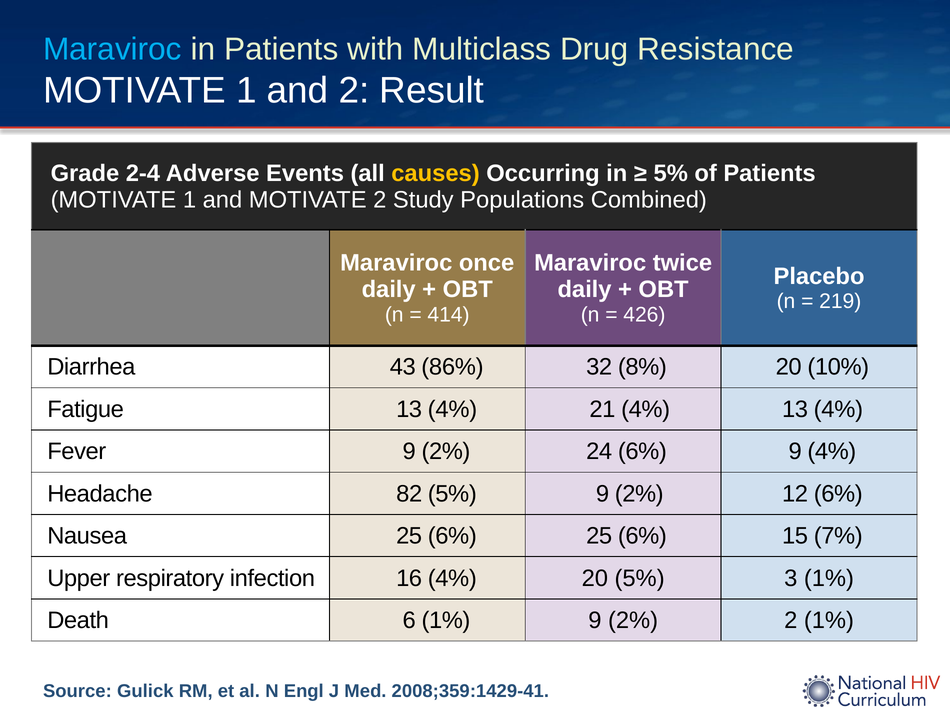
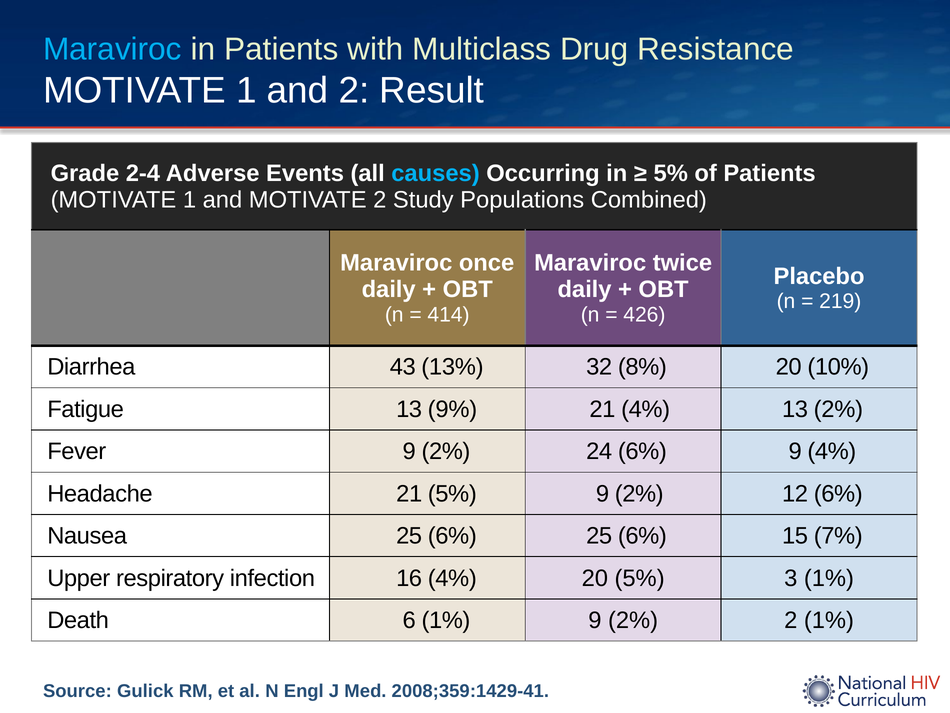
causes colour: yellow -> light blue
86%: 86% -> 13%
Fatigue 13 4%: 4% -> 9%
4% 13 4%: 4% -> 2%
Headache 82: 82 -> 21
